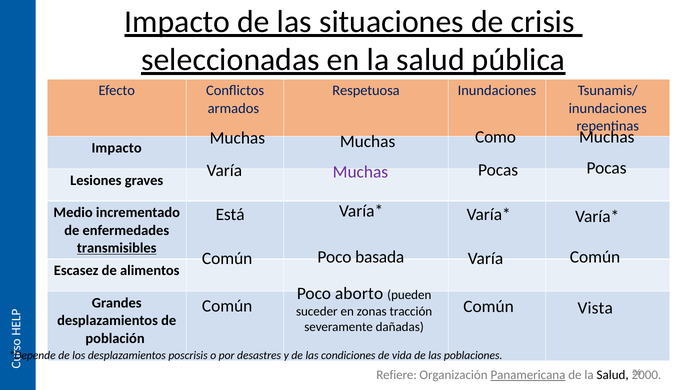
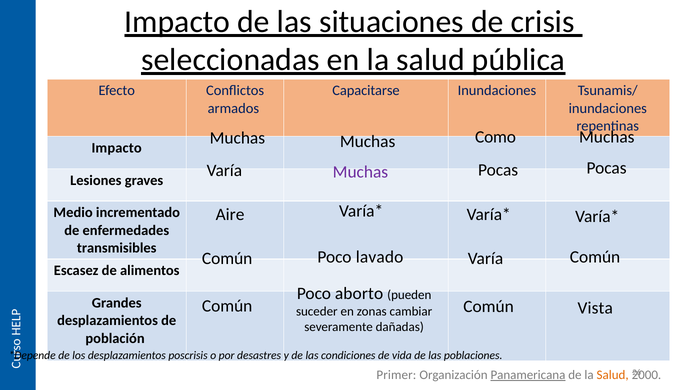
Respetuosa: Respetuosa -> Capacitarse
Está: Está -> Aire
transmisibles underline: present -> none
basada: basada -> lavado
tracción: tracción -> cambiar
Refiere: Refiere -> Primer
Salud at (613, 375) colour: black -> orange
